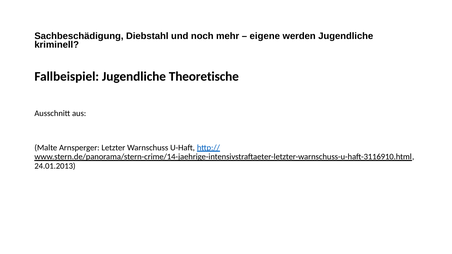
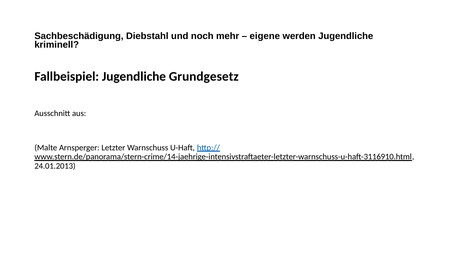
Theoretische: Theoretische -> Grundgesetz
